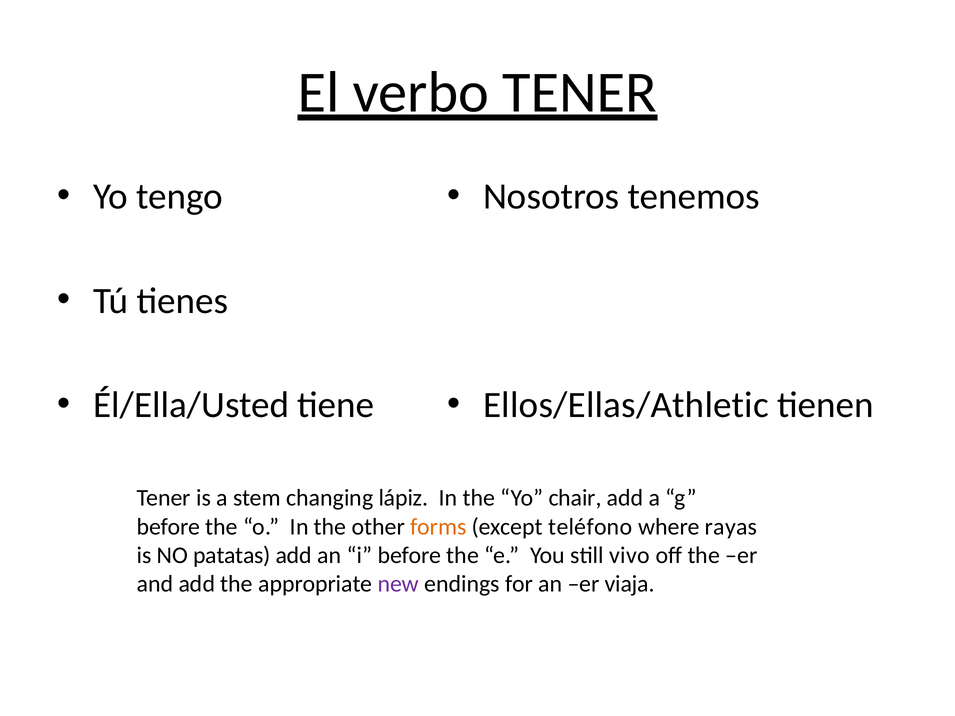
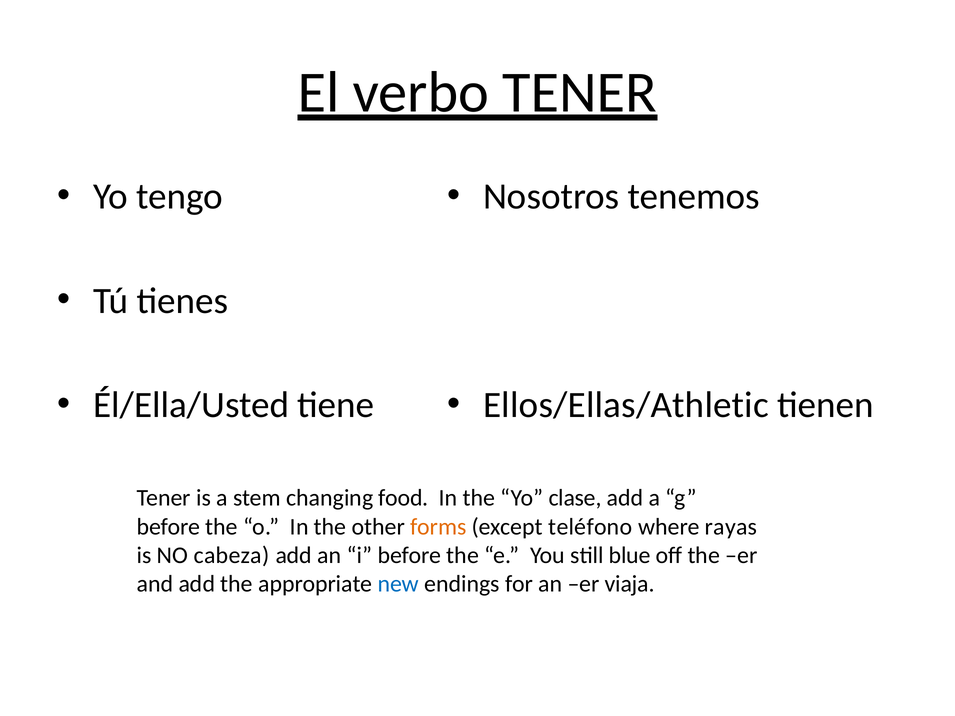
lápiz: lápiz -> food
chair: chair -> clase
patatas: patatas -> cabeza
vivo: vivo -> blue
new colour: purple -> blue
